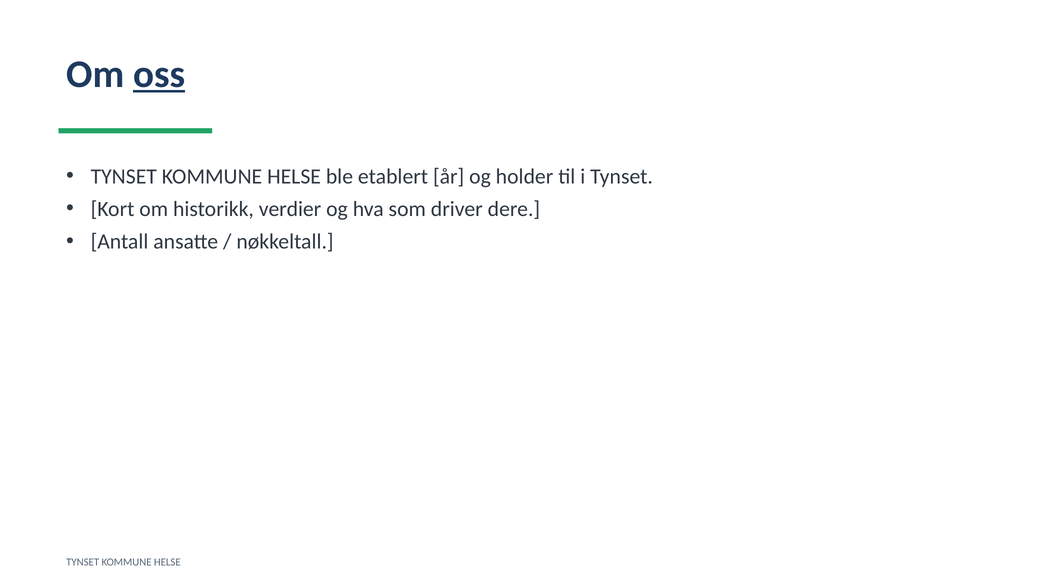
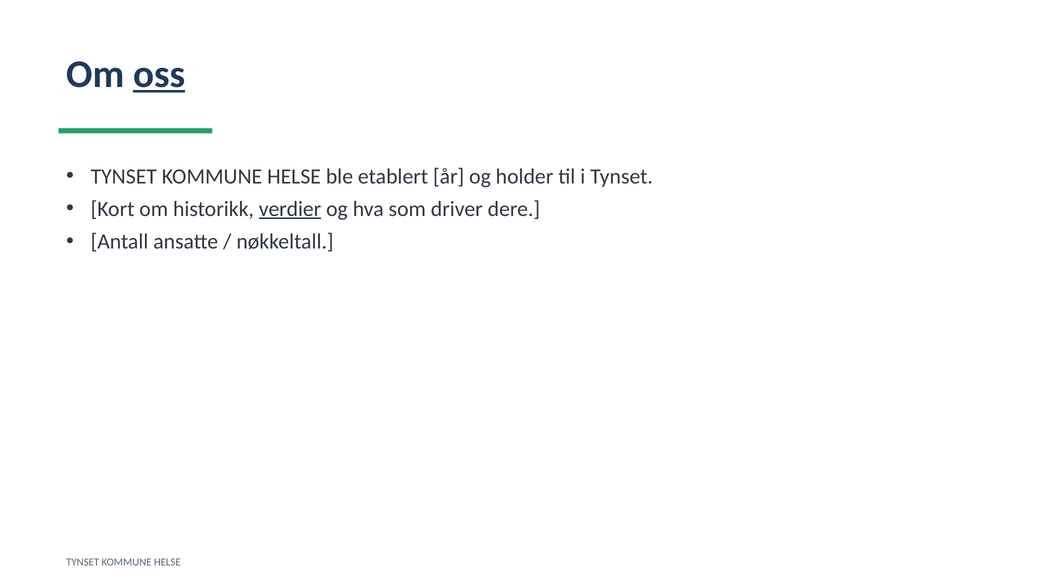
verdier underline: none -> present
